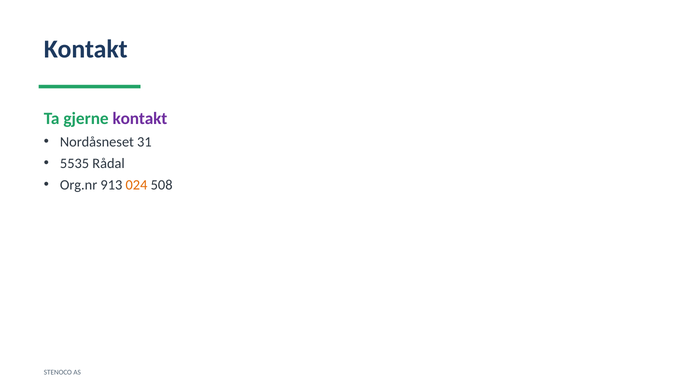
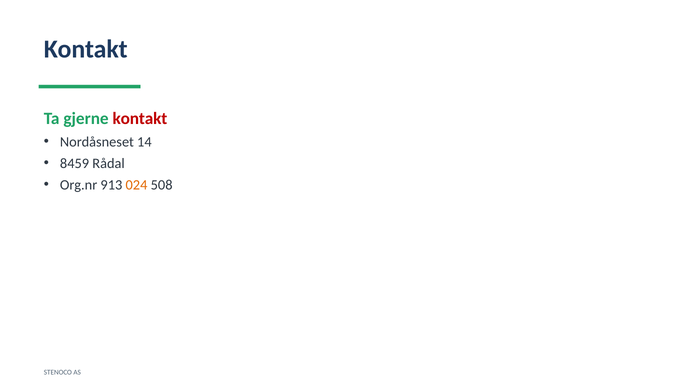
kontakt at (140, 119) colour: purple -> red
31: 31 -> 14
5535: 5535 -> 8459
